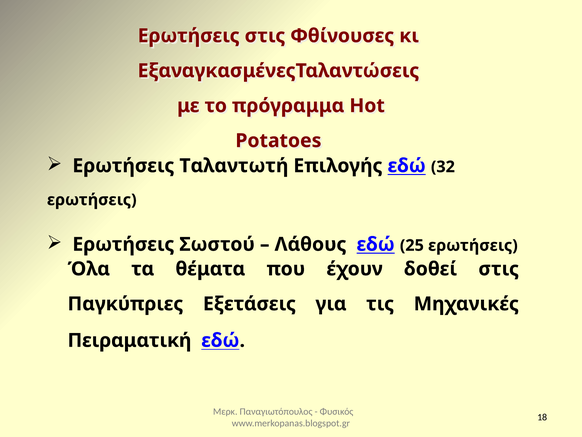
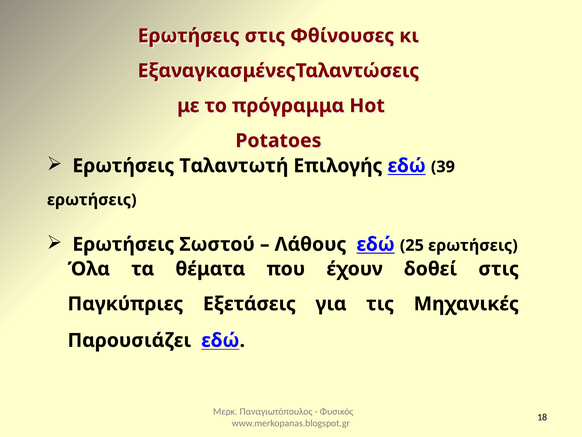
32: 32 -> 39
Πειραματική: Πειραματική -> Παρουσιάζει
